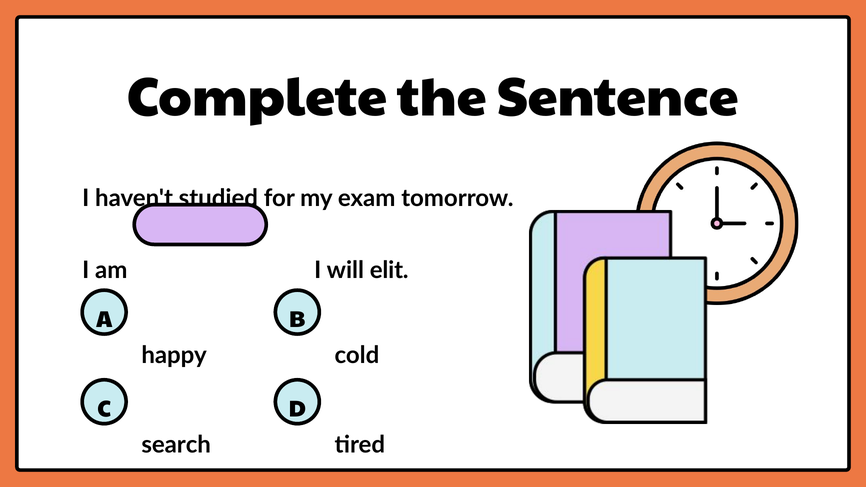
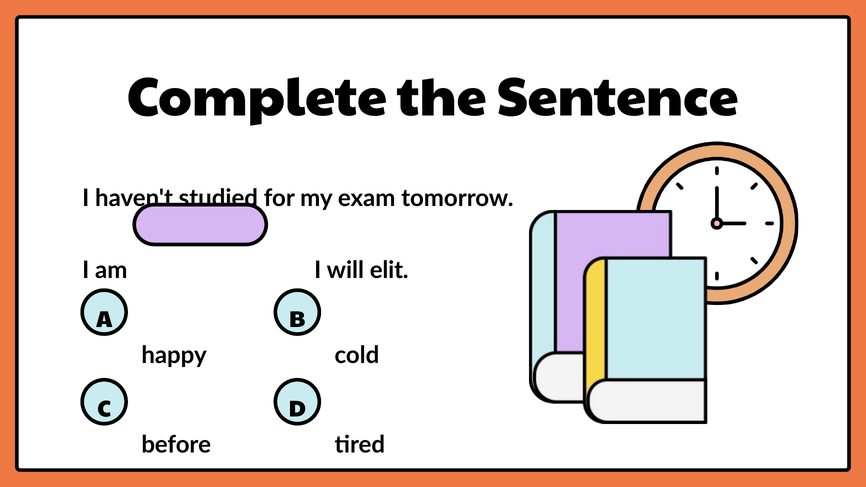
search: search -> before
